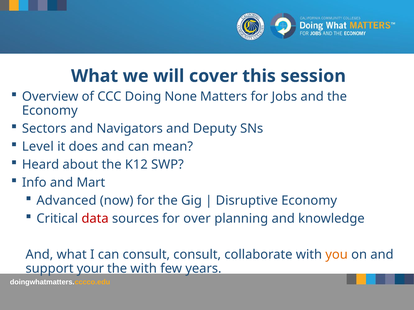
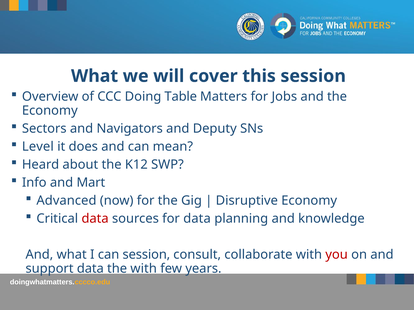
None: None -> Table
for over: over -> data
can consult: consult -> session
you colour: orange -> red
support your: your -> data
